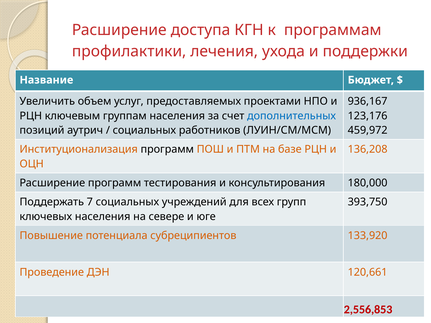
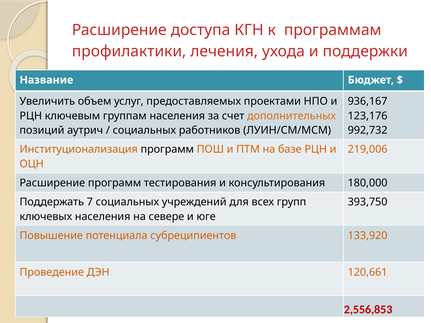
дополнительных colour: blue -> orange
459,972: 459,972 -> 992,732
136,208: 136,208 -> 219,006
